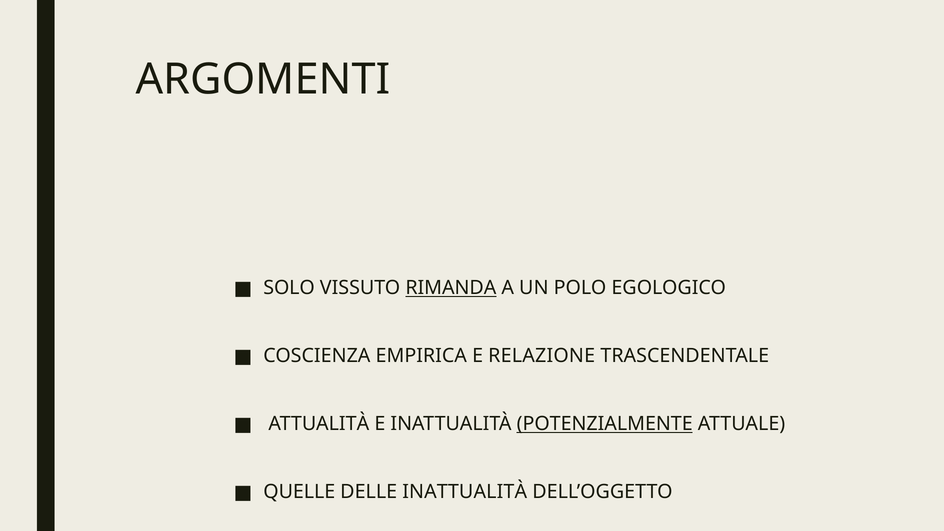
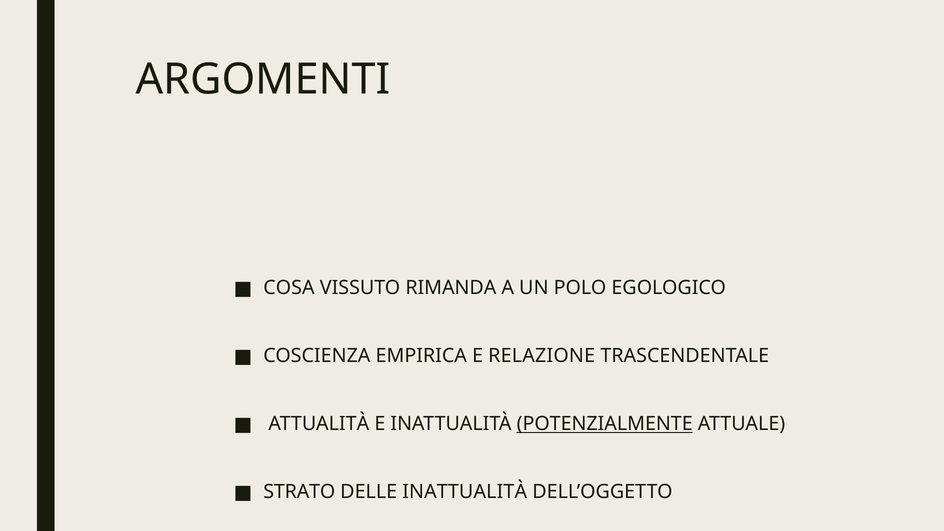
SOLO: SOLO -> COSA
RIMANDA underline: present -> none
QUELLE: QUELLE -> STRATO
